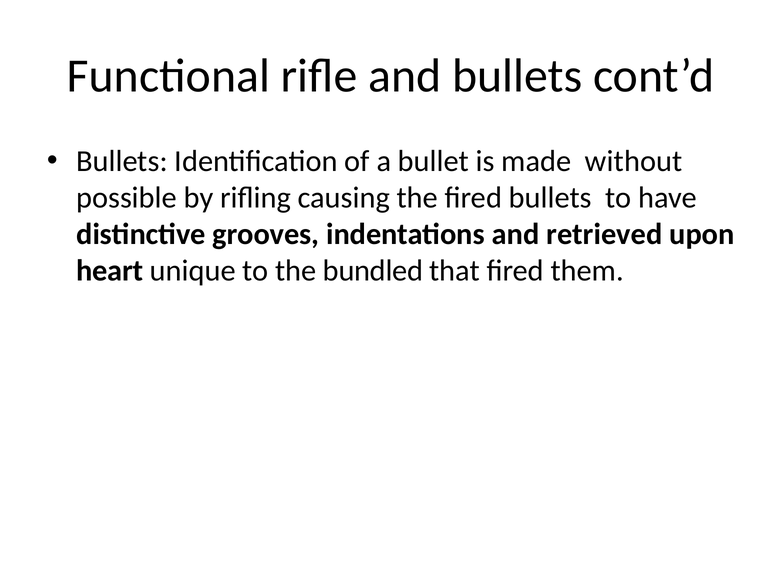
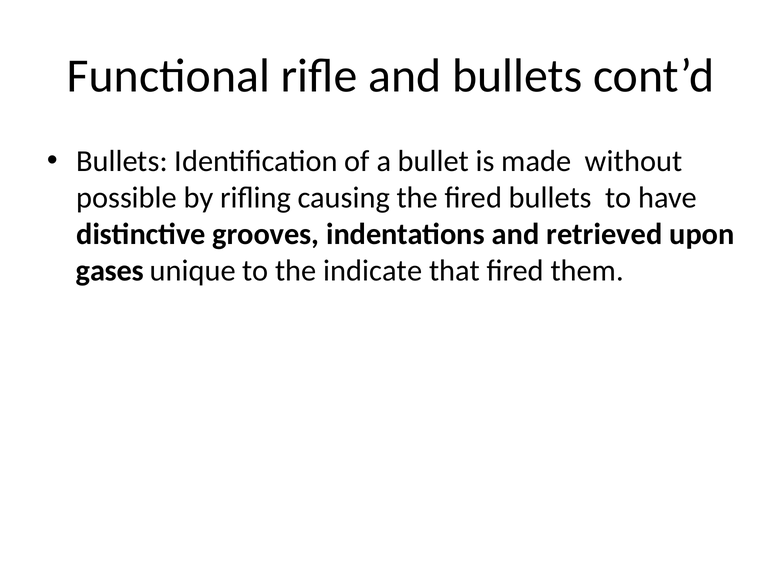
heart: heart -> gases
bundled: bundled -> indicate
